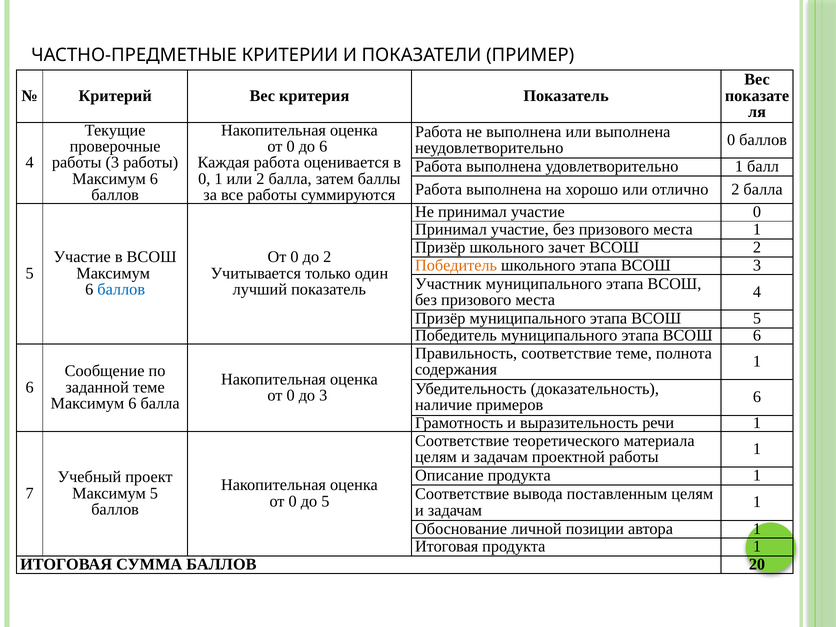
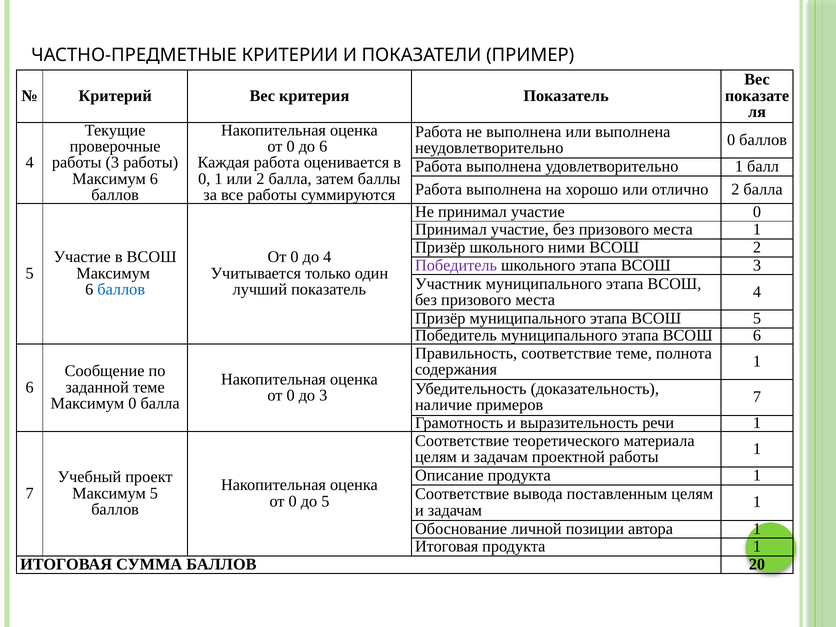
зачет: зачет -> ними
до 2: 2 -> 4
Победитель at (456, 265) colour: orange -> purple
6 at (132, 403): 6 -> 0
примеров 6: 6 -> 7
